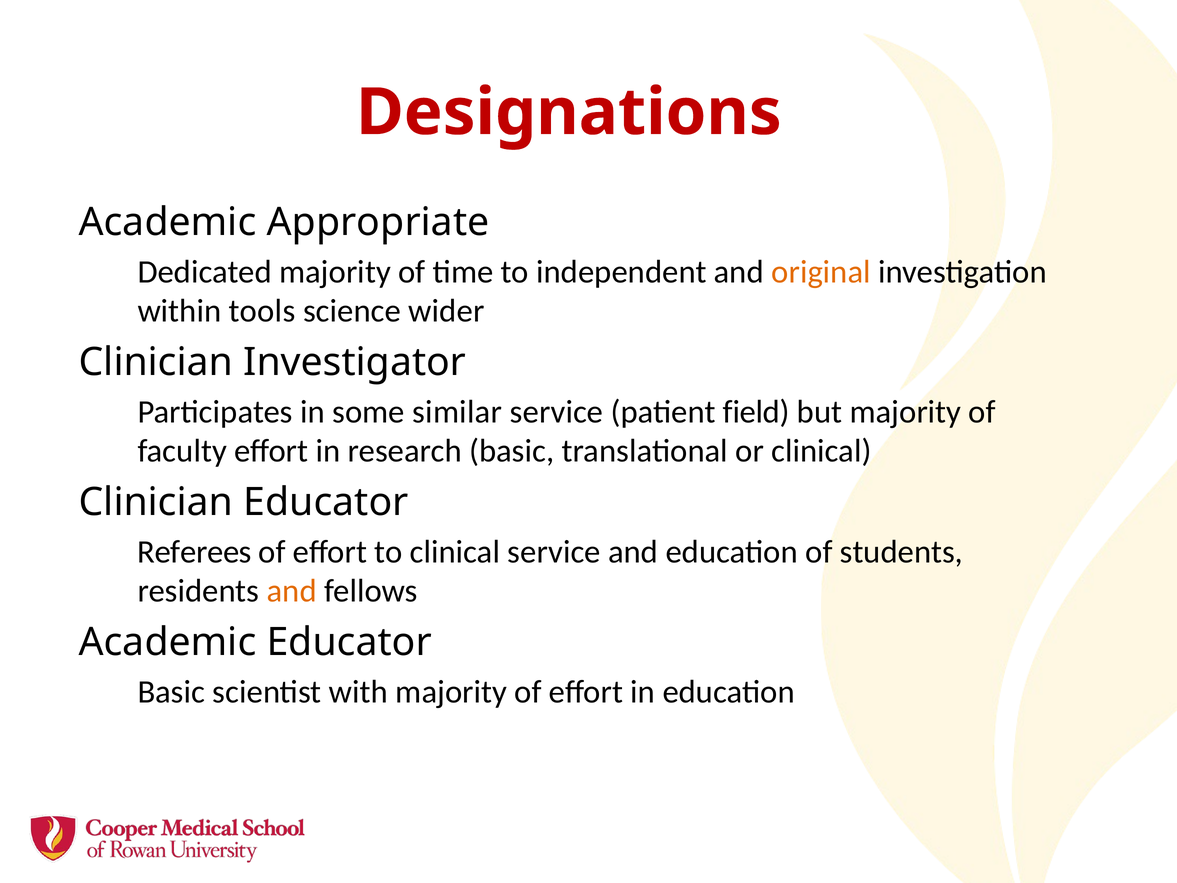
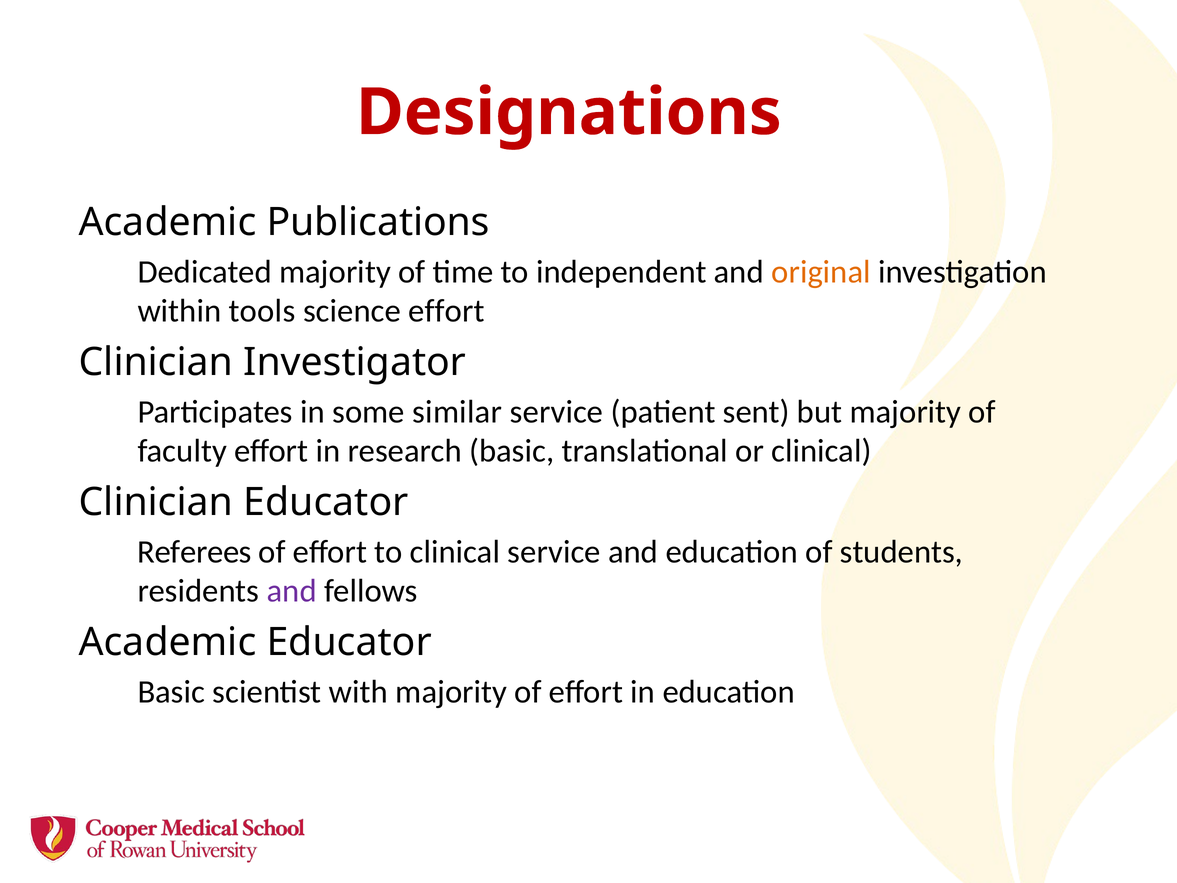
Appropriate: Appropriate -> Publications
science wider: wider -> effort
field: field -> sent
and at (292, 591) colour: orange -> purple
